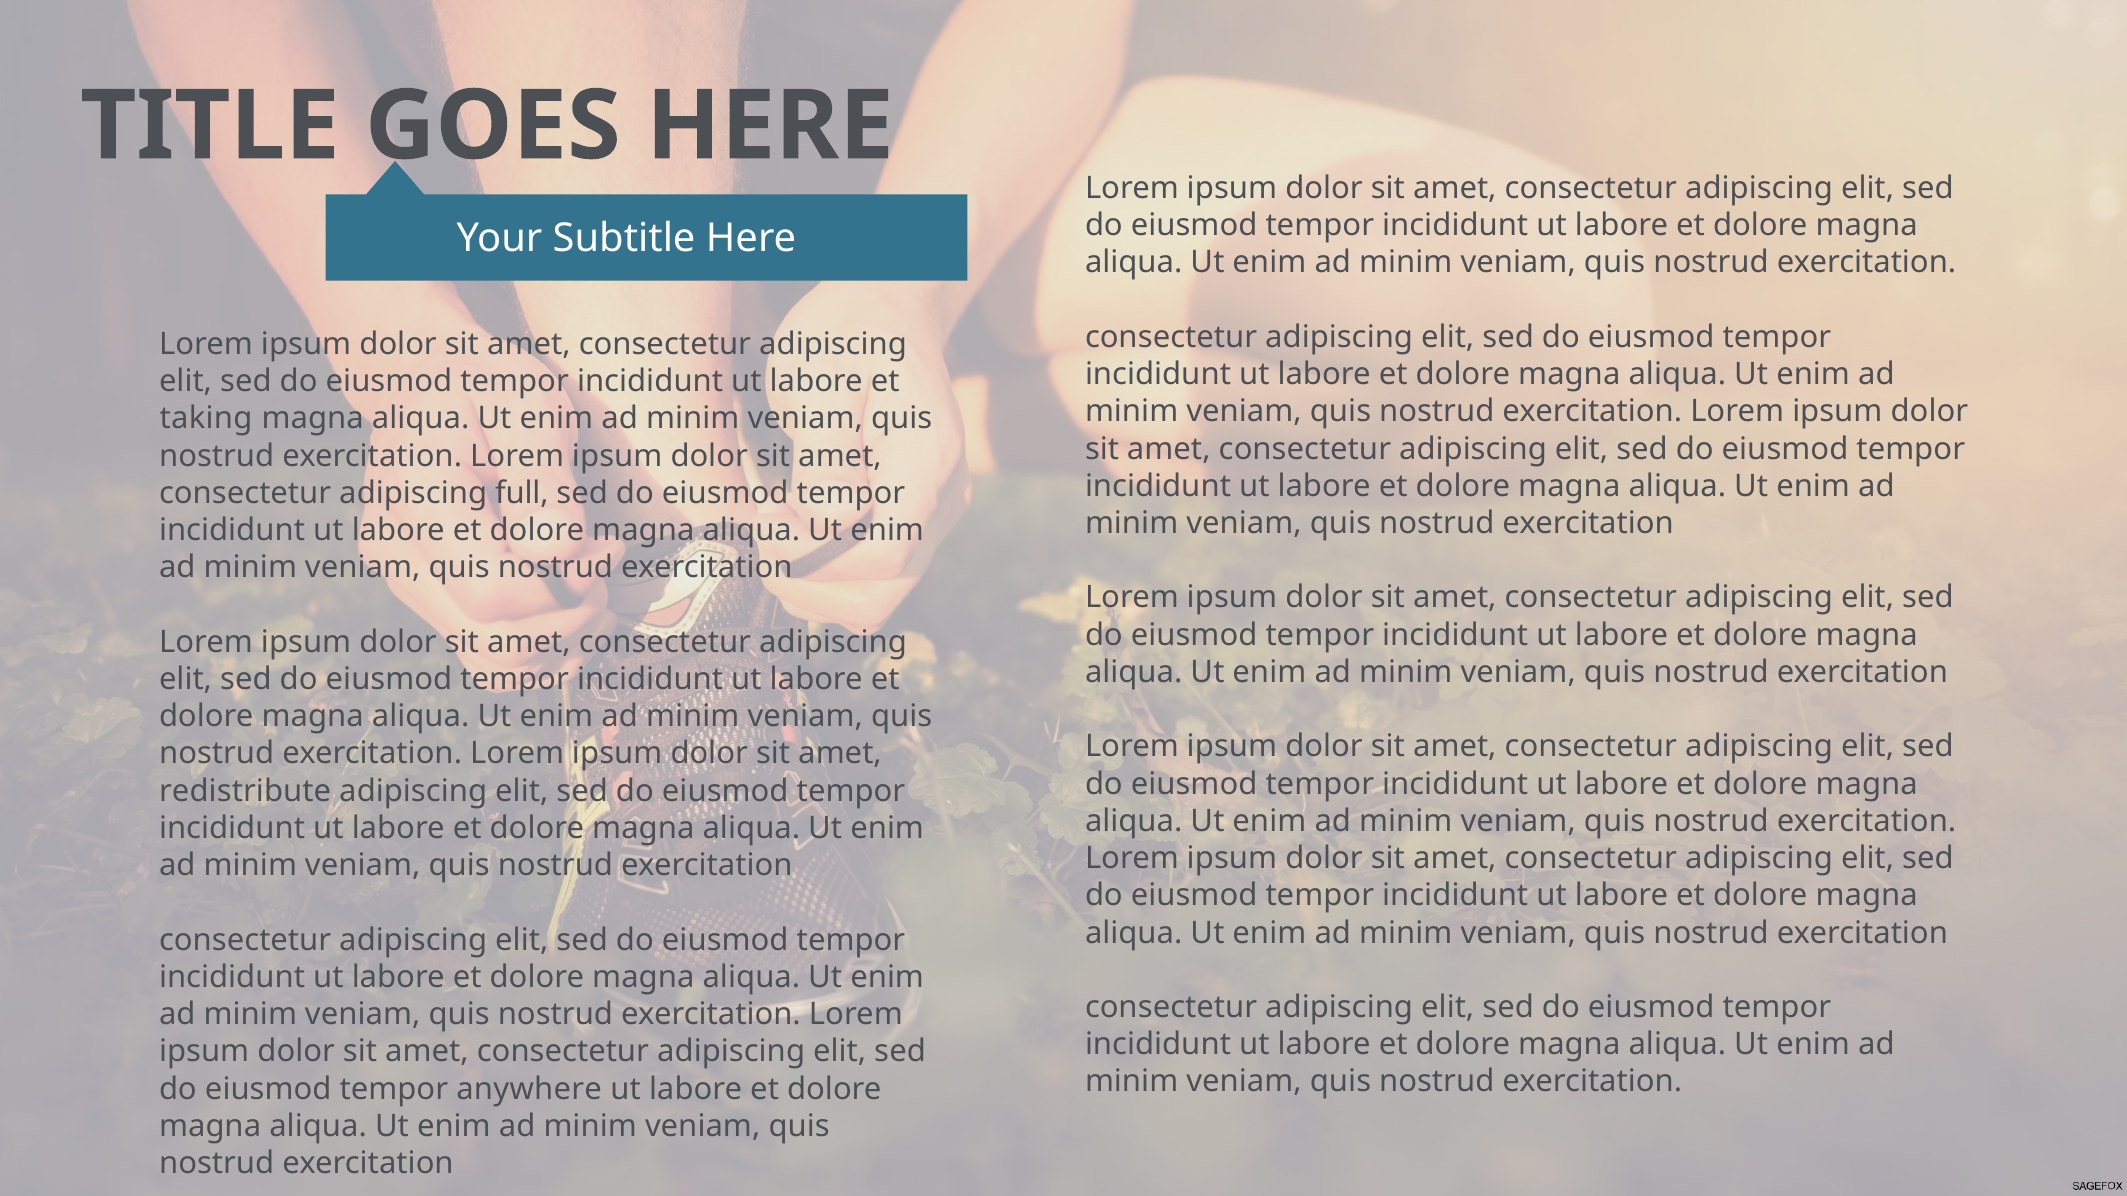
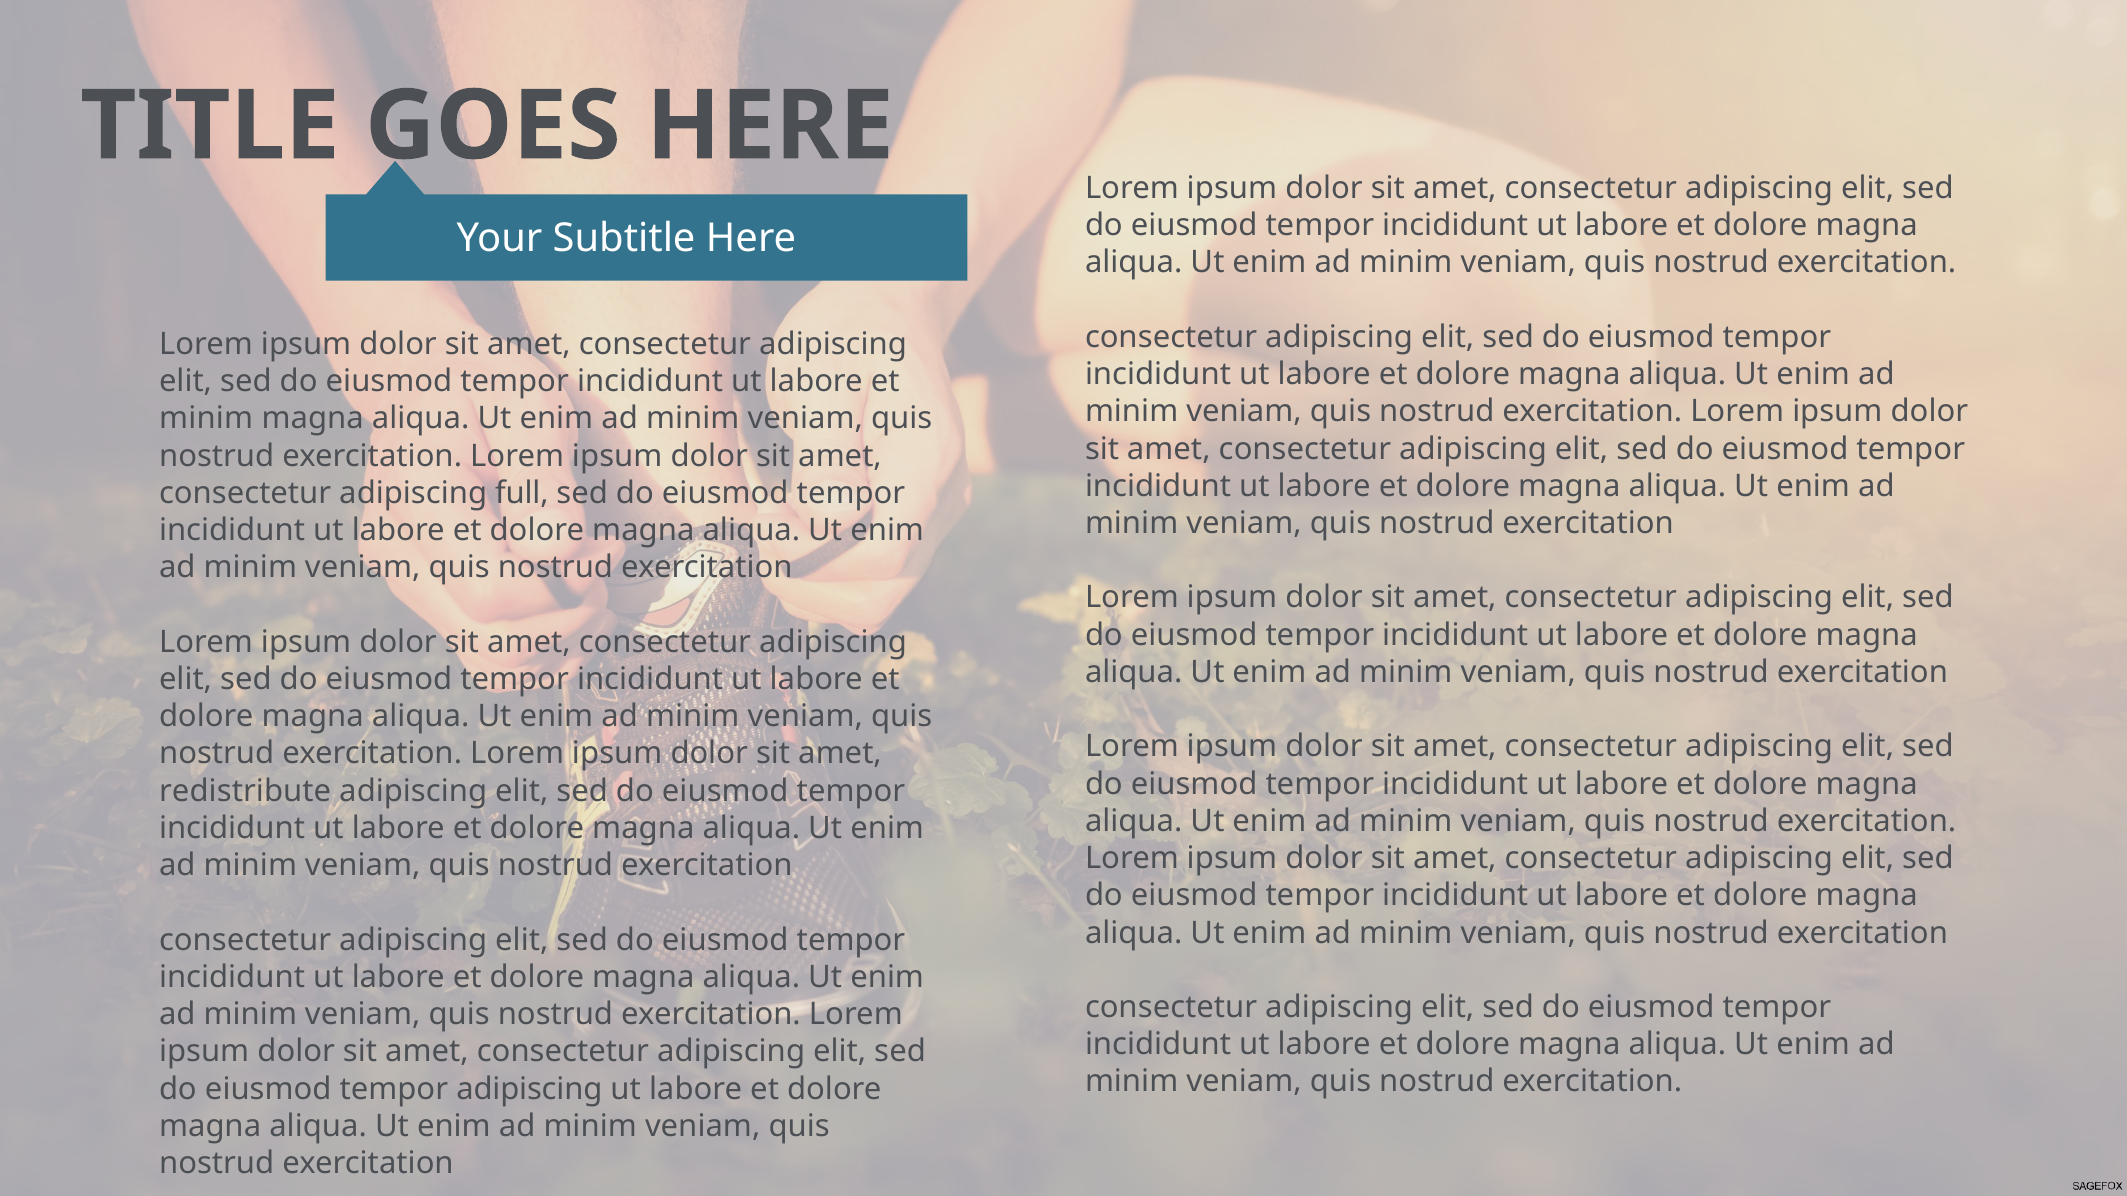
taking at (206, 419): taking -> minim
tempor anywhere: anywhere -> adipiscing
